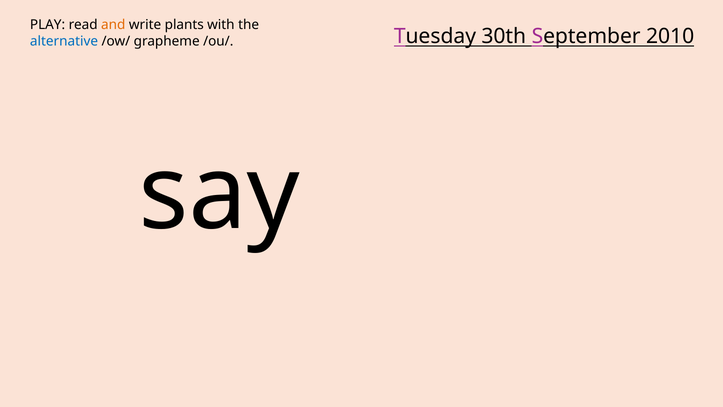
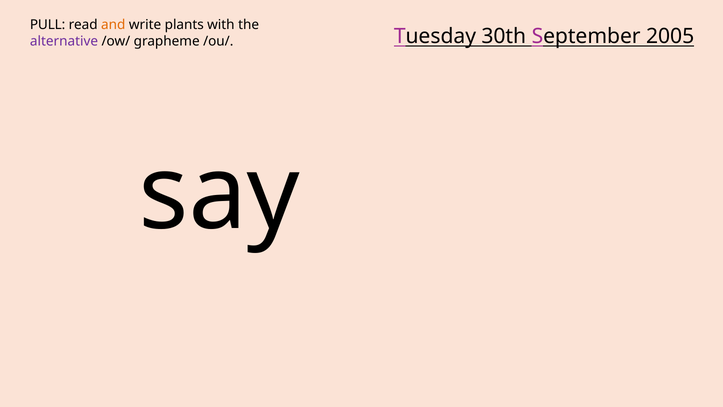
PLAY: PLAY -> PULL
alternative colour: blue -> purple
2010: 2010 -> 2005
